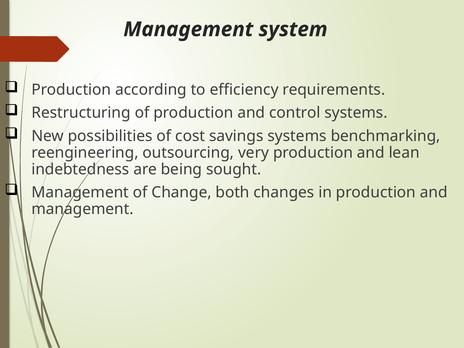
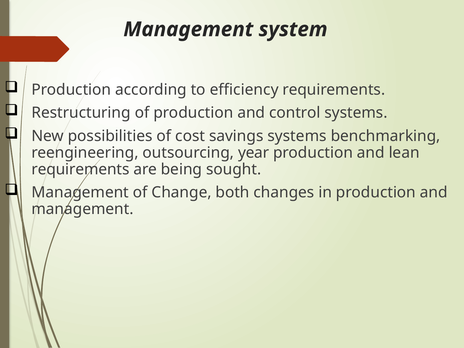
very: very -> year
indebtedness at (80, 169): indebtedness -> requirements
